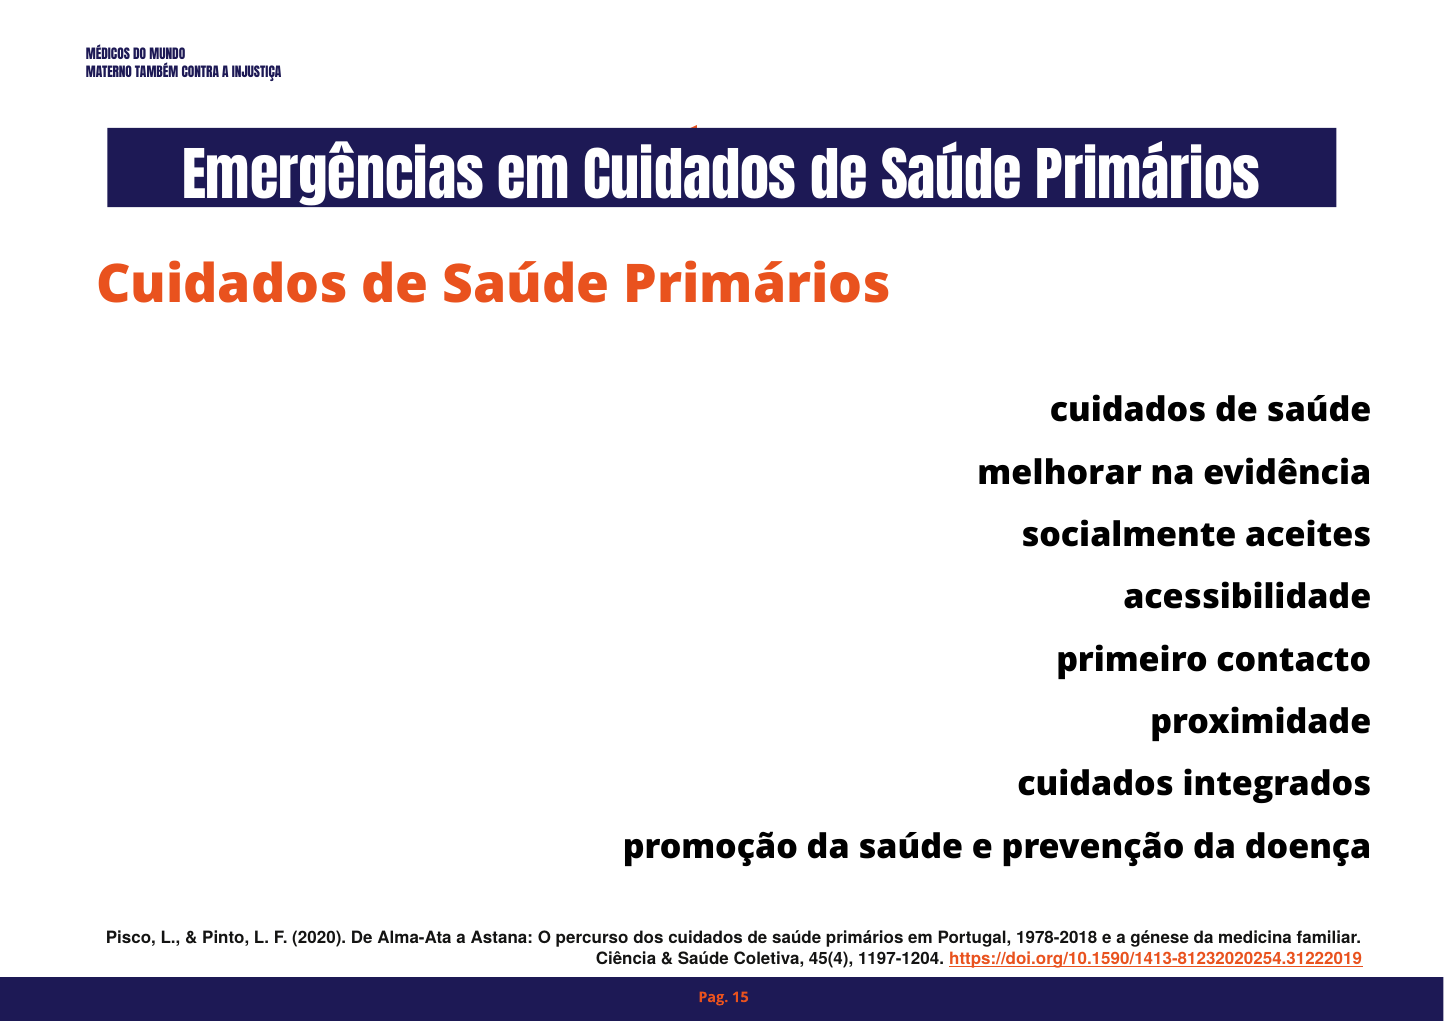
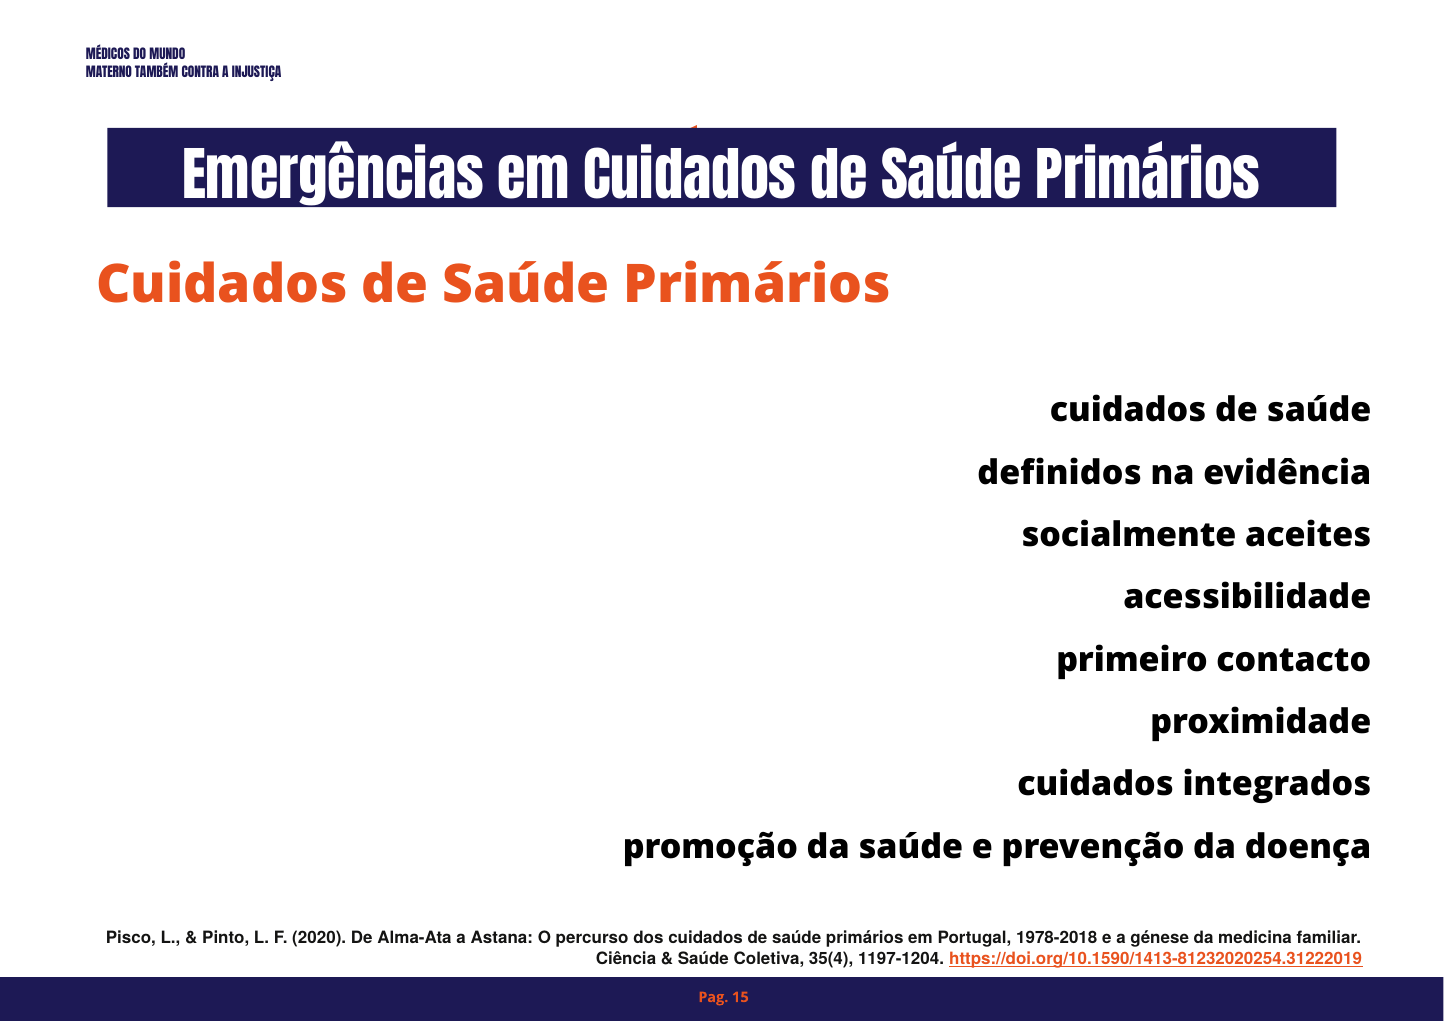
melhorar: melhorar -> definidos
45(4: 45(4 -> 35(4
